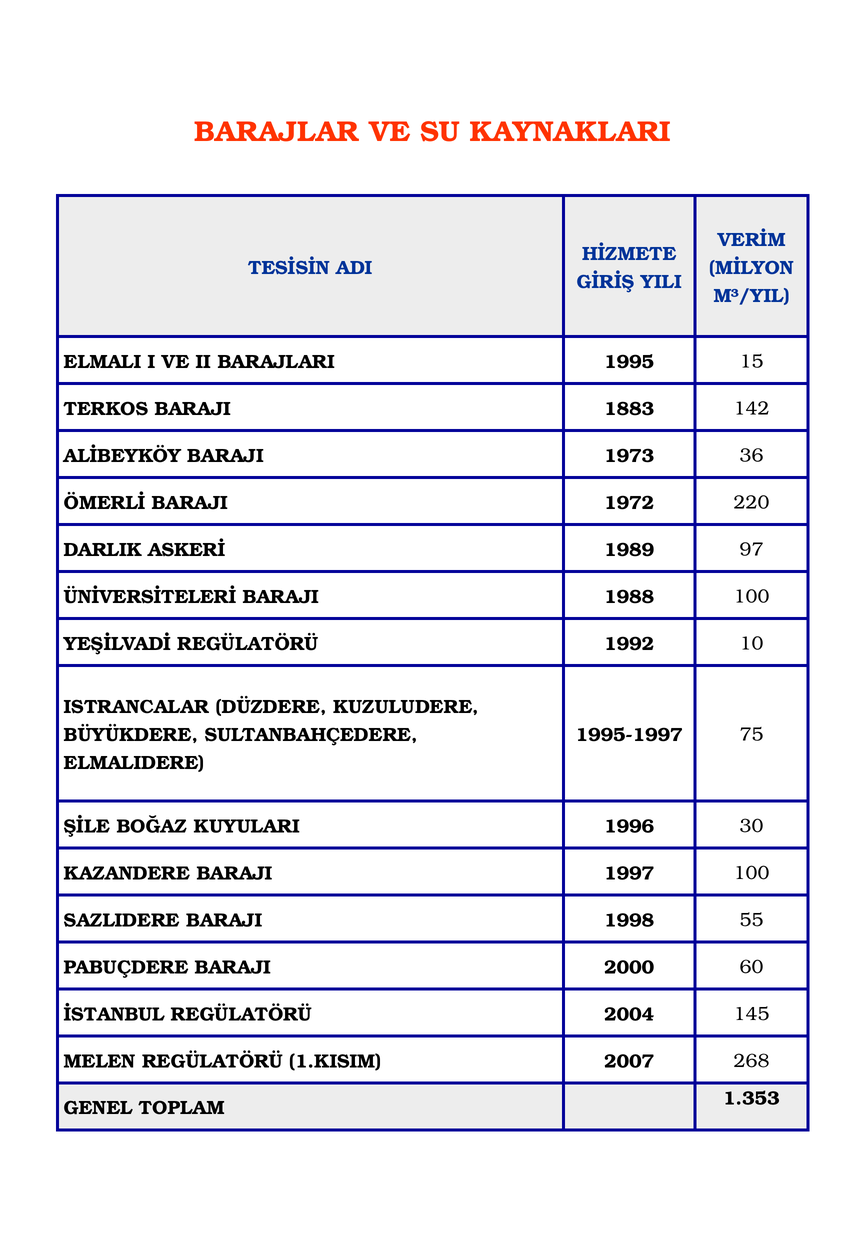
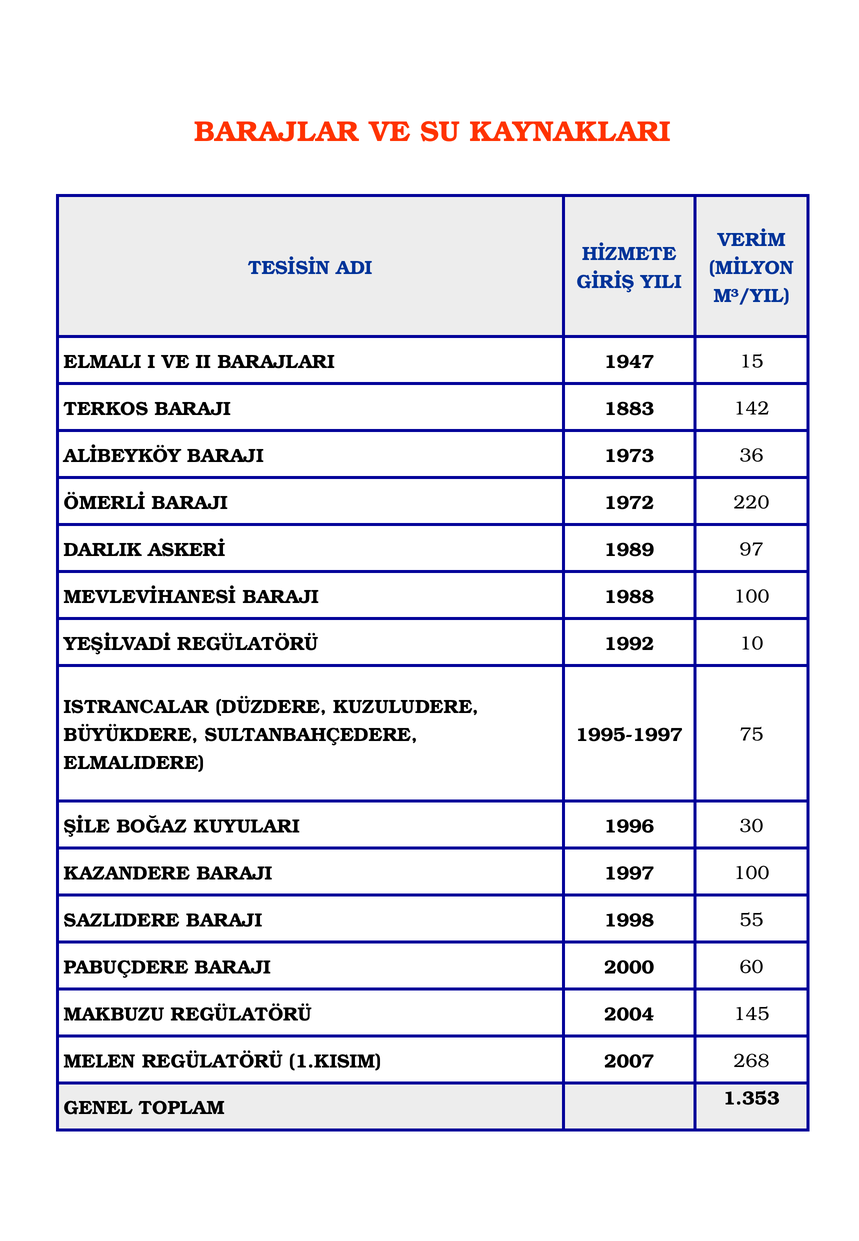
1995: 1995 -> 1947
ÜNİVERSİTELERİ: ÜNİVERSİTELERİ -> MEVLEVİHANESİ
İSTANBUL: İSTANBUL -> MAKBUZU
